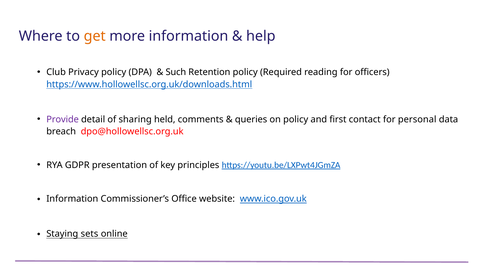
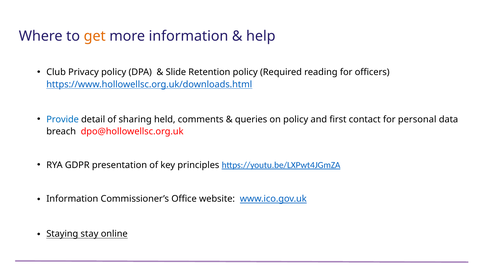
Such: Such -> Slide
Provide colour: purple -> blue
sets: sets -> stay
